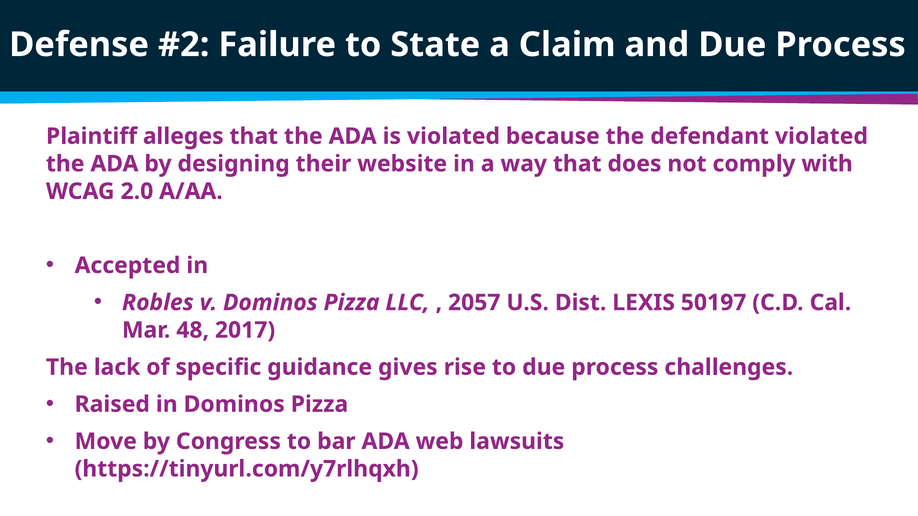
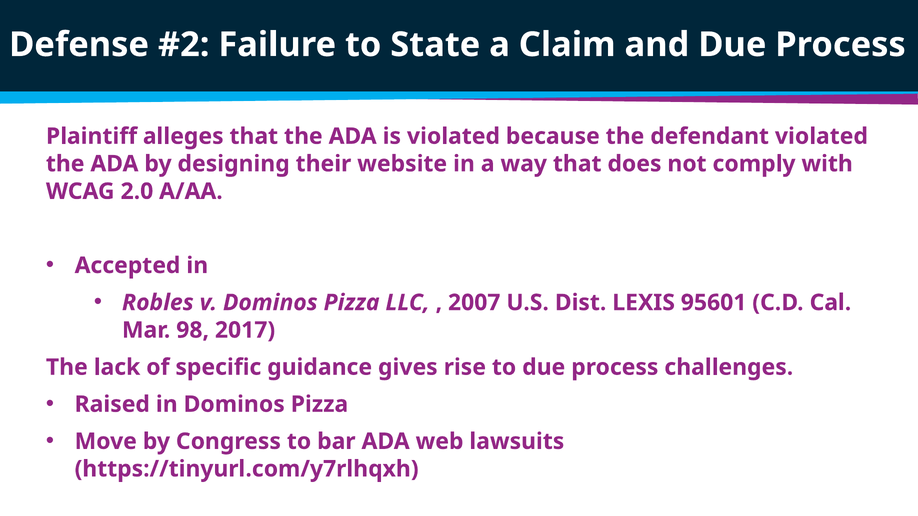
2057: 2057 -> 2007
50197: 50197 -> 95601
48: 48 -> 98
